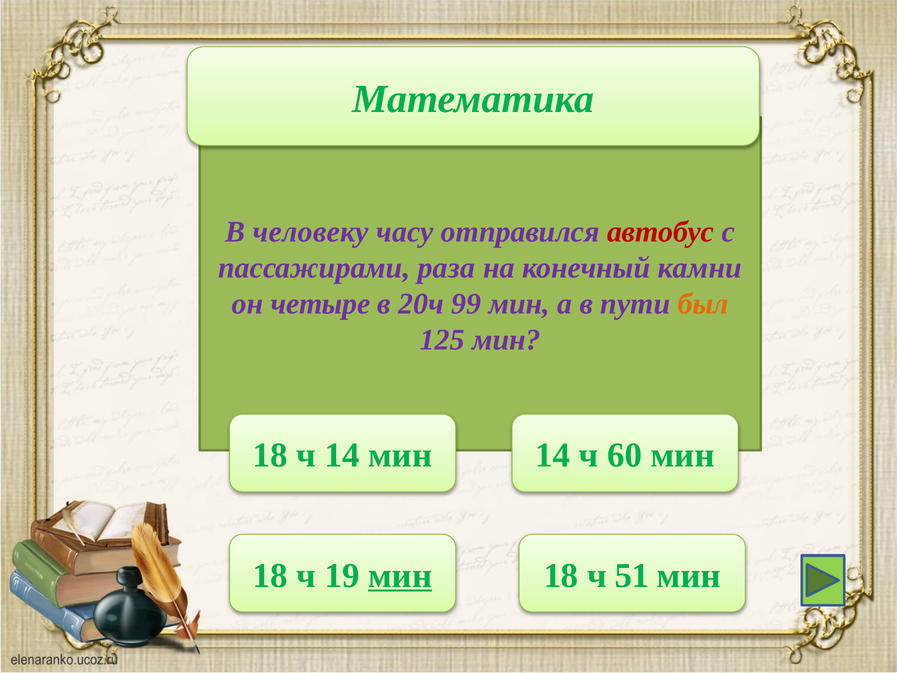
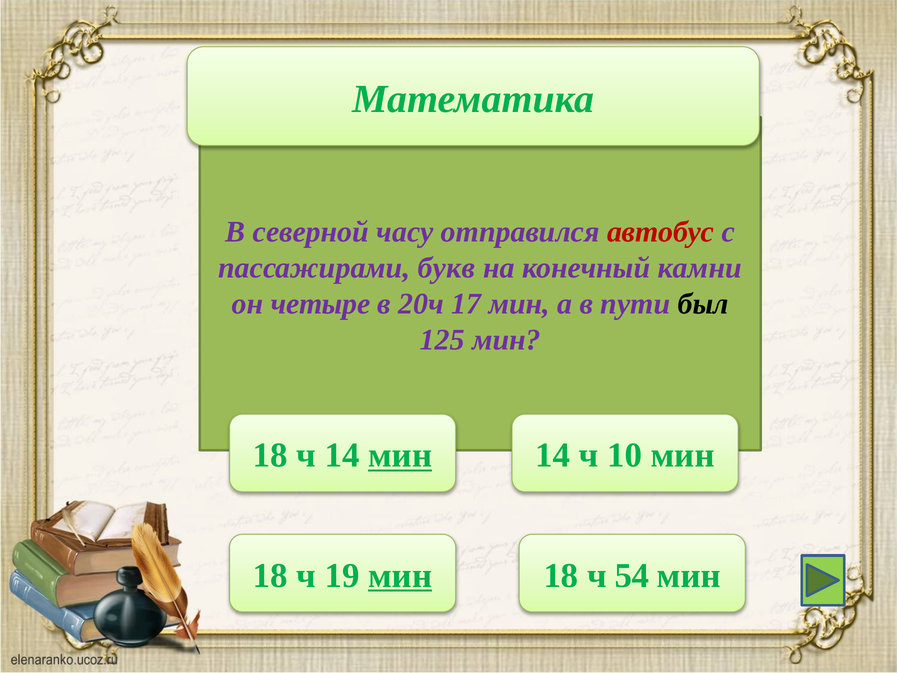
человеку: человеку -> северной
раза: раза -> букв
99: 99 -> 17
был colour: orange -> black
мин at (400, 455) underline: none -> present
60: 60 -> 10
51: 51 -> 54
